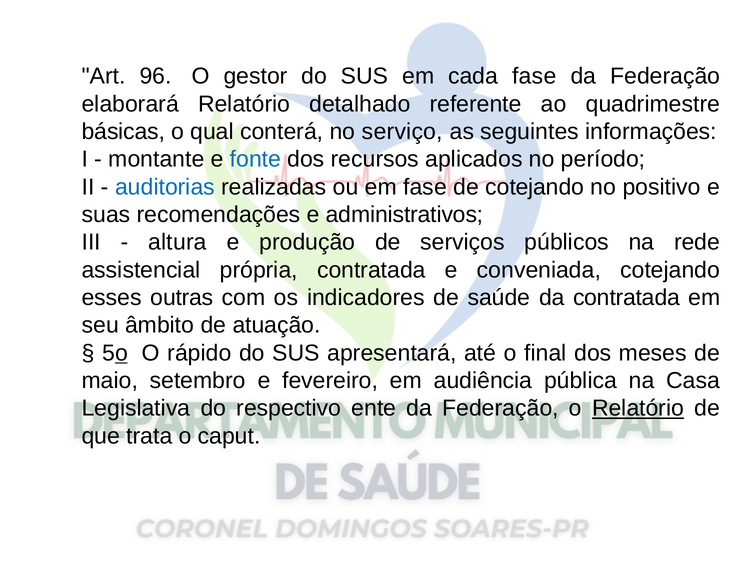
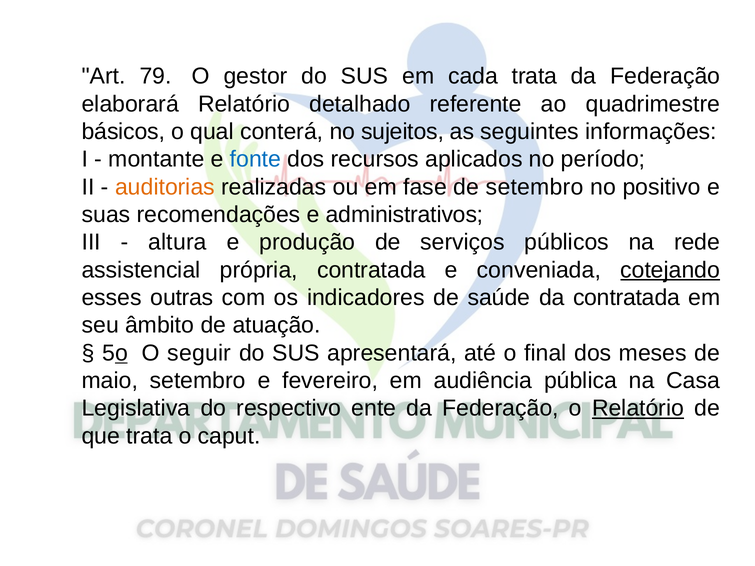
96: 96 -> 79
cada fase: fase -> trata
básicas: básicas -> básicos
serviço: serviço -> sujeitos
auditorias colour: blue -> orange
de cotejando: cotejando -> setembro
cotejando at (670, 270) underline: none -> present
rápido: rápido -> seguir
